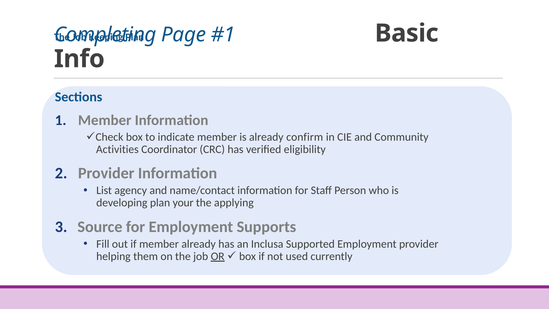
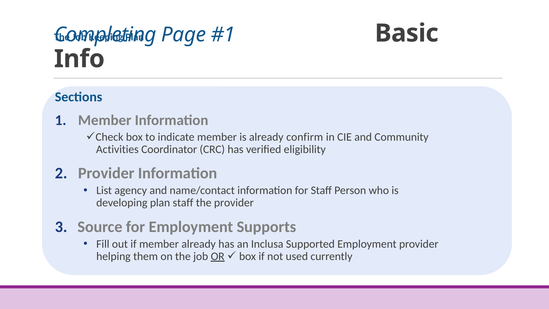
plan your: your -> staff
the applying: applying -> provider
